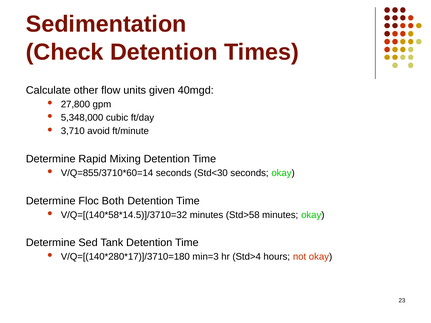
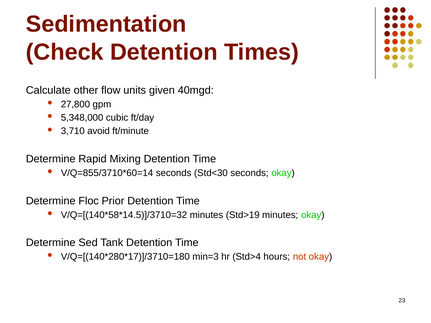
Both: Both -> Prior
Std>58: Std>58 -> Std>19
